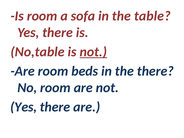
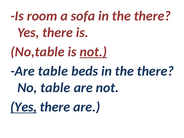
sofa in the table: table -> there
Are room: room -> table
No room: room -> table
Yes at (24, 107) underline: none -> present
